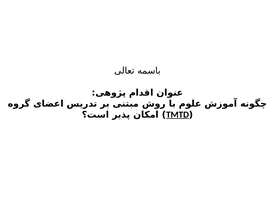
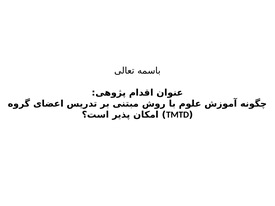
TMTD underline: present -> none
